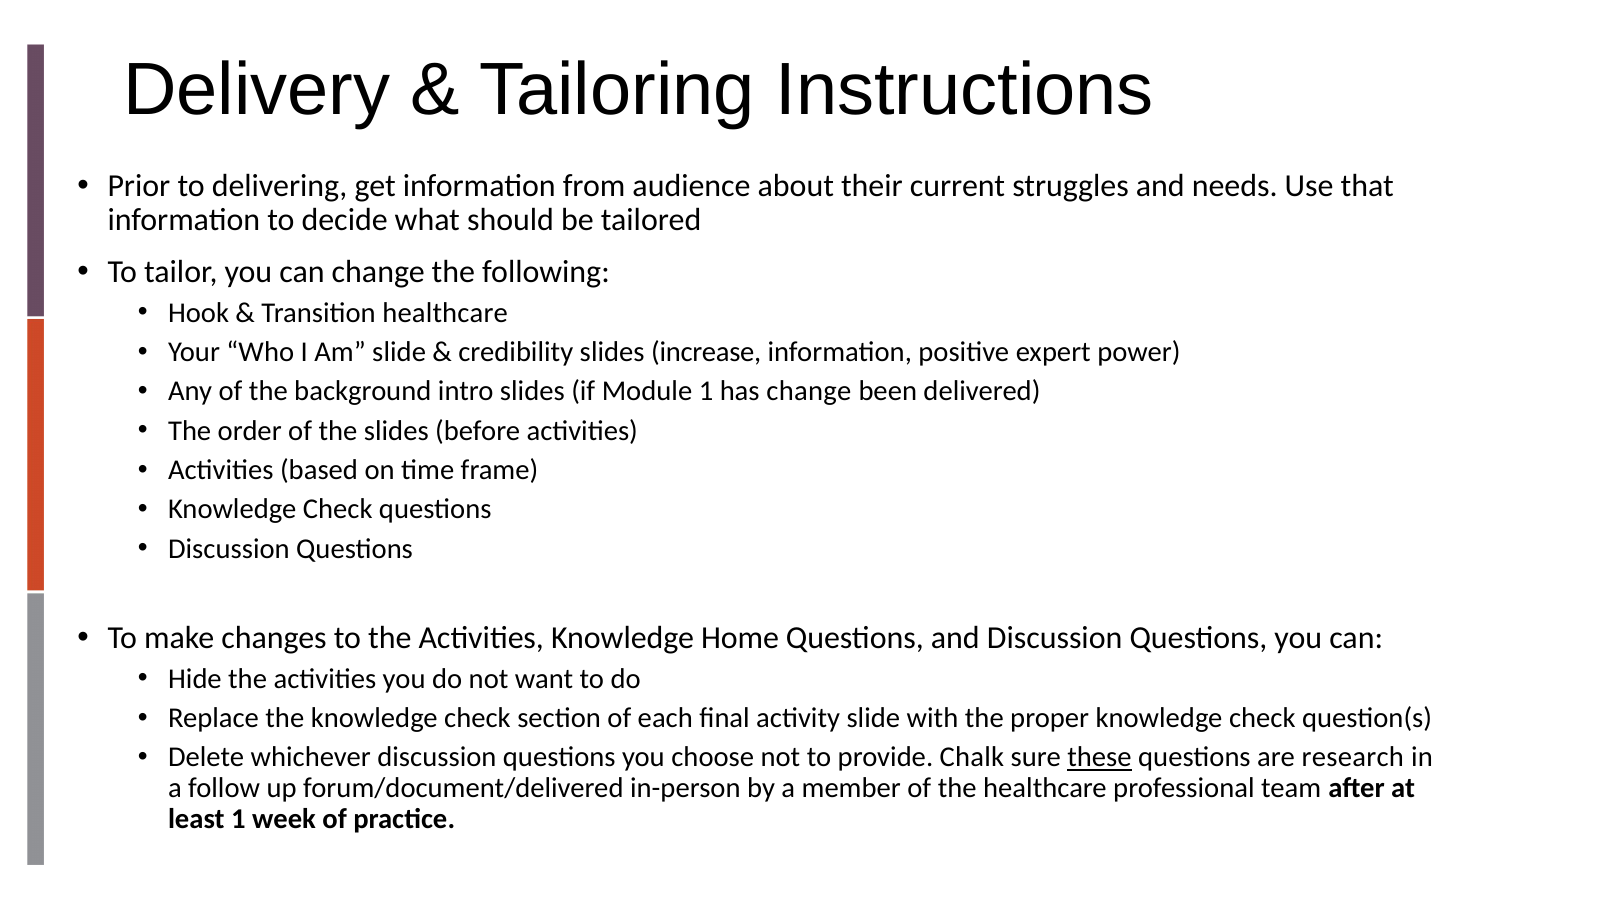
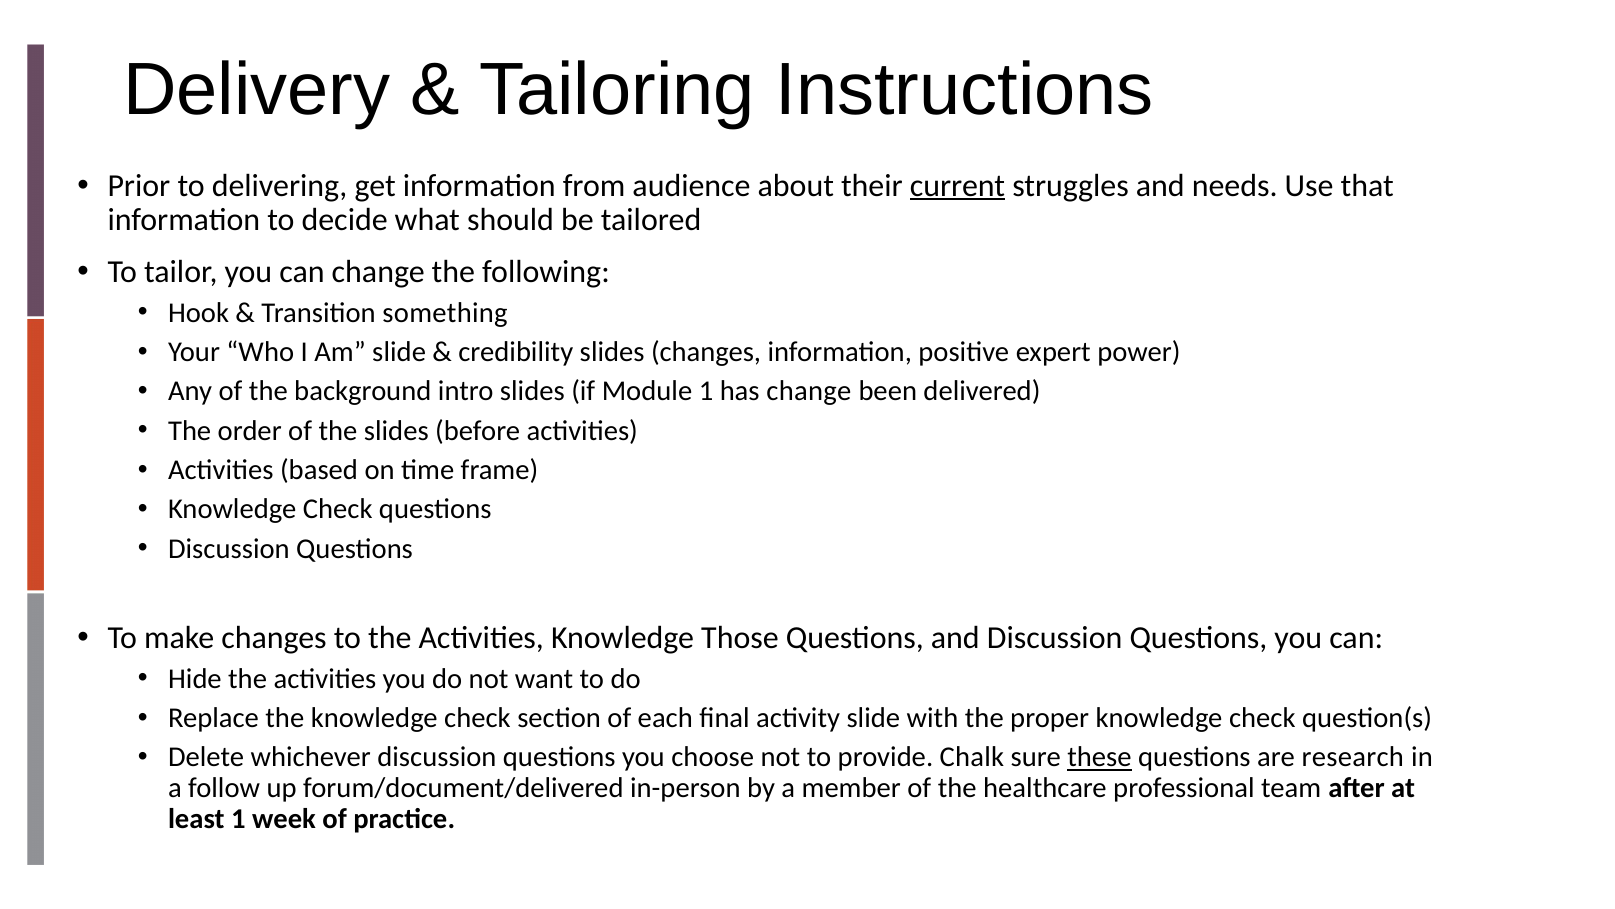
current underline: none -> present
Transition healthcare: healthcare -> something
slides increase: increase -> changes
Home: Home -> Those
